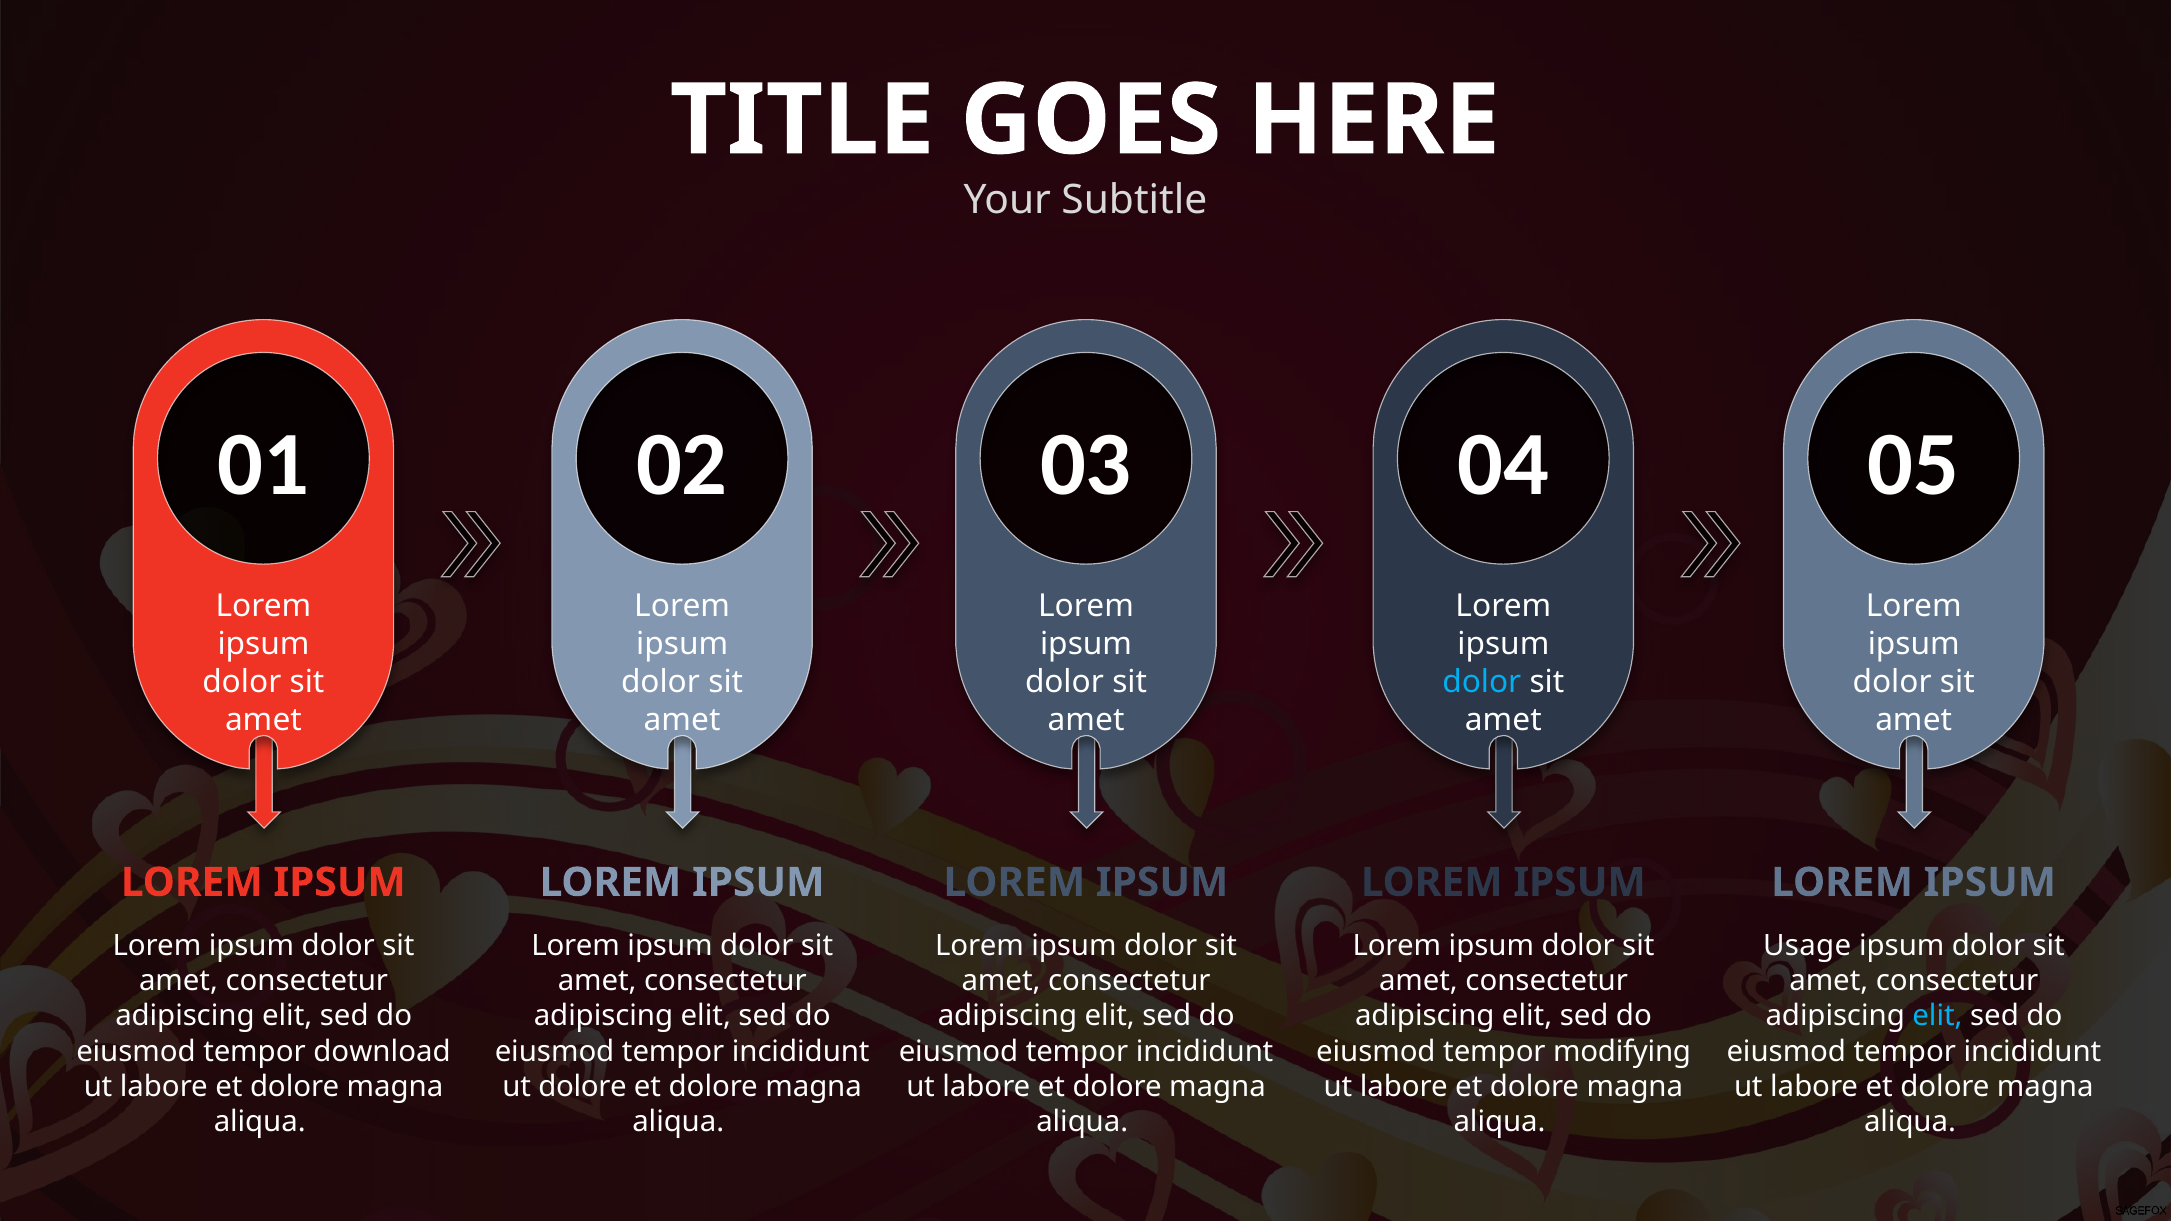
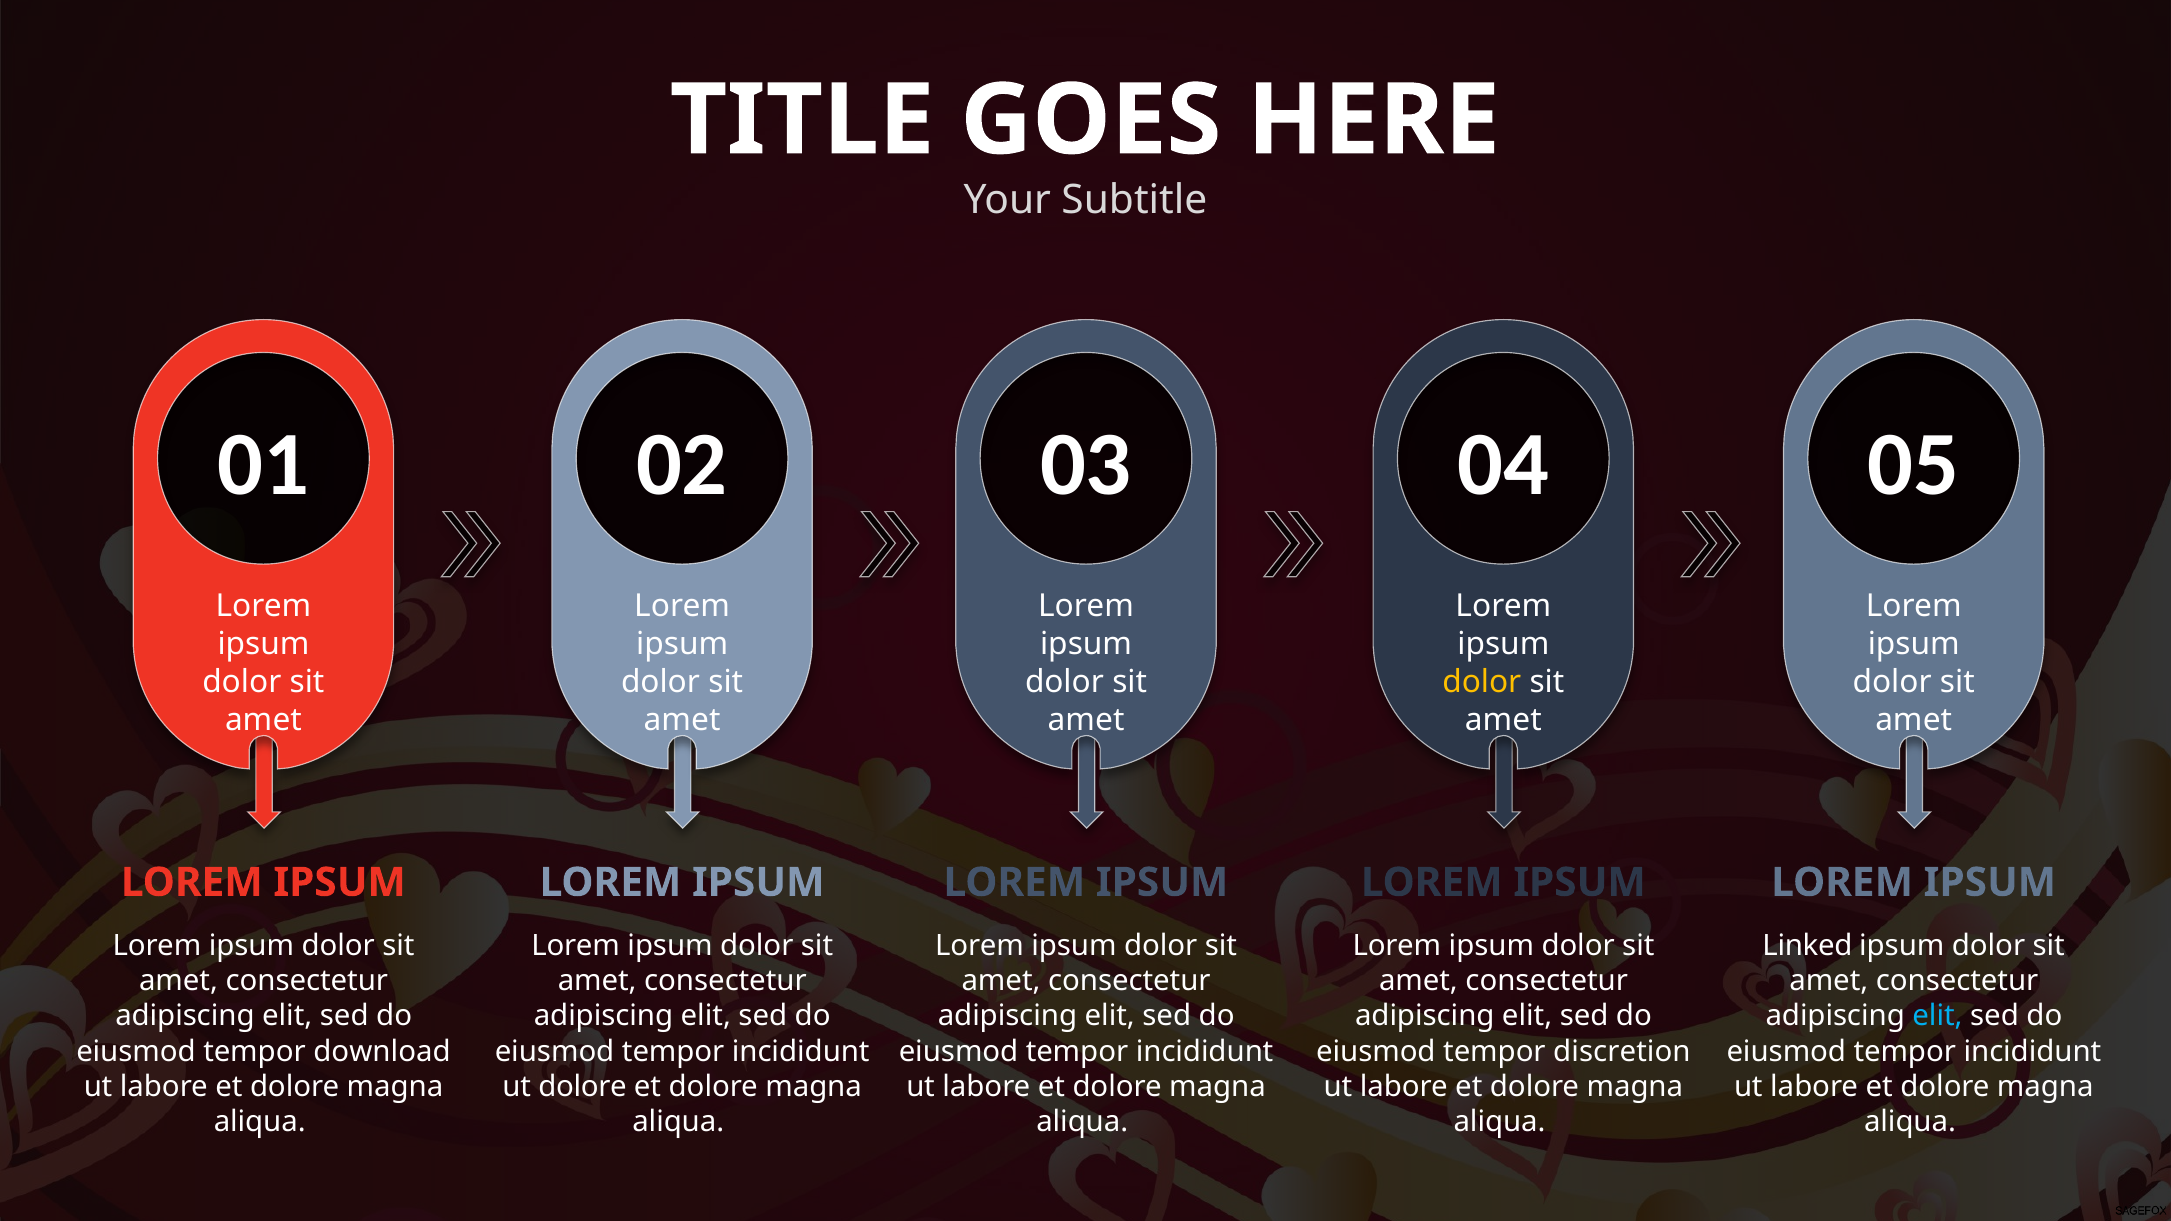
dolor at (1482, 683) colour: light blue -> yellow
Usage: Usage -> Linked
modifying: modifying -> discretion
